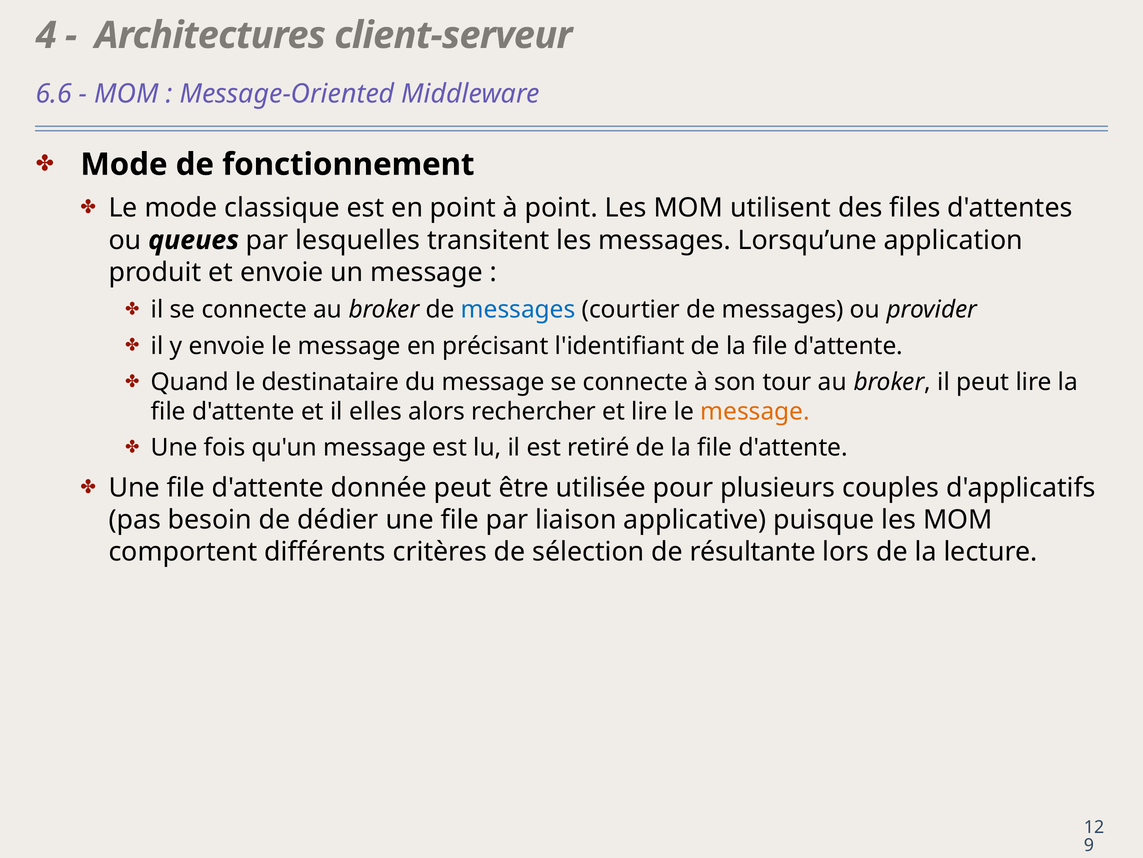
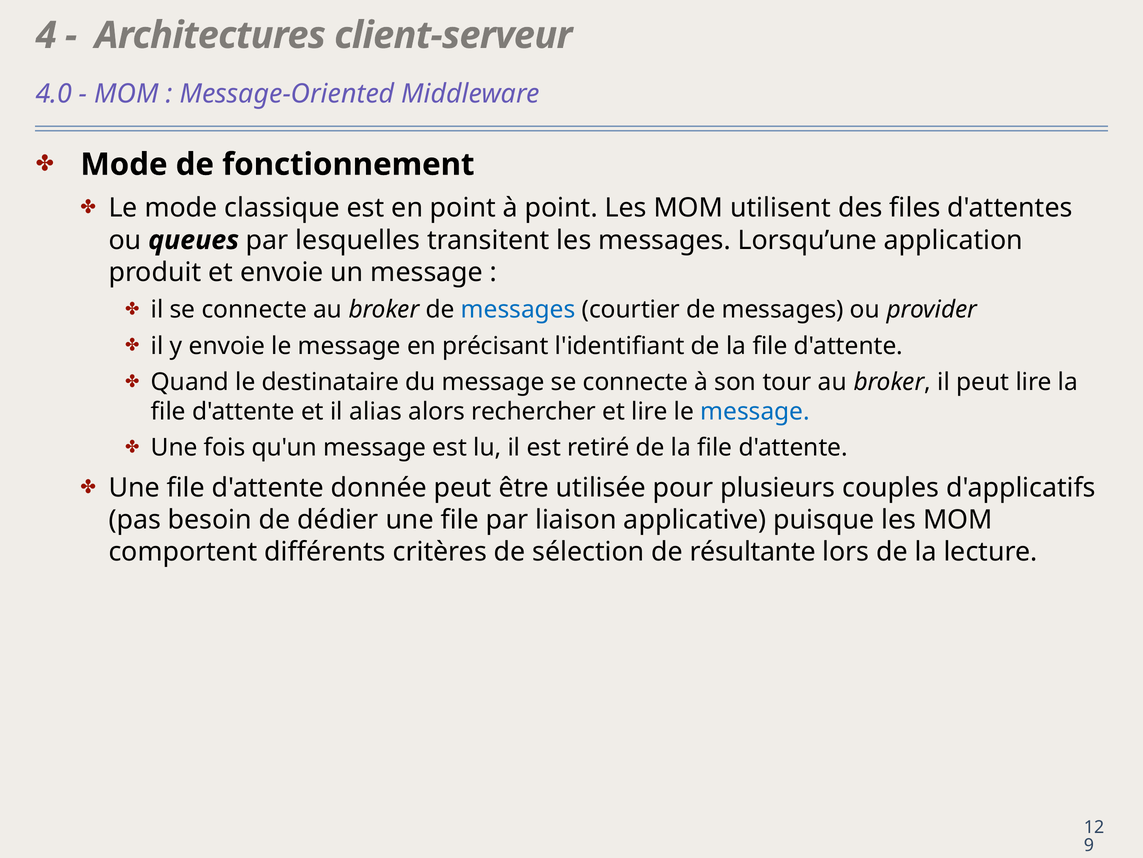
6.6: 6.6 -> 4.0
elles: elles -> alias
message at (755, 411) colour: orange -> blue
